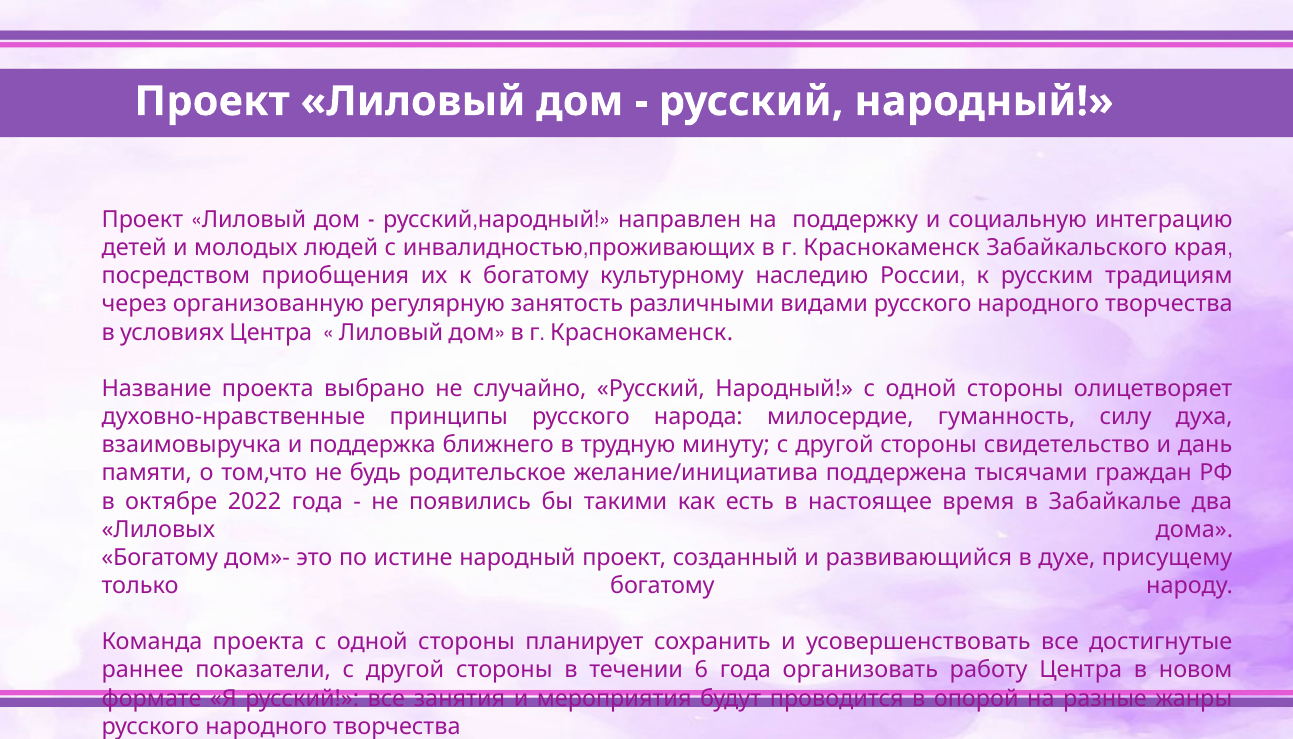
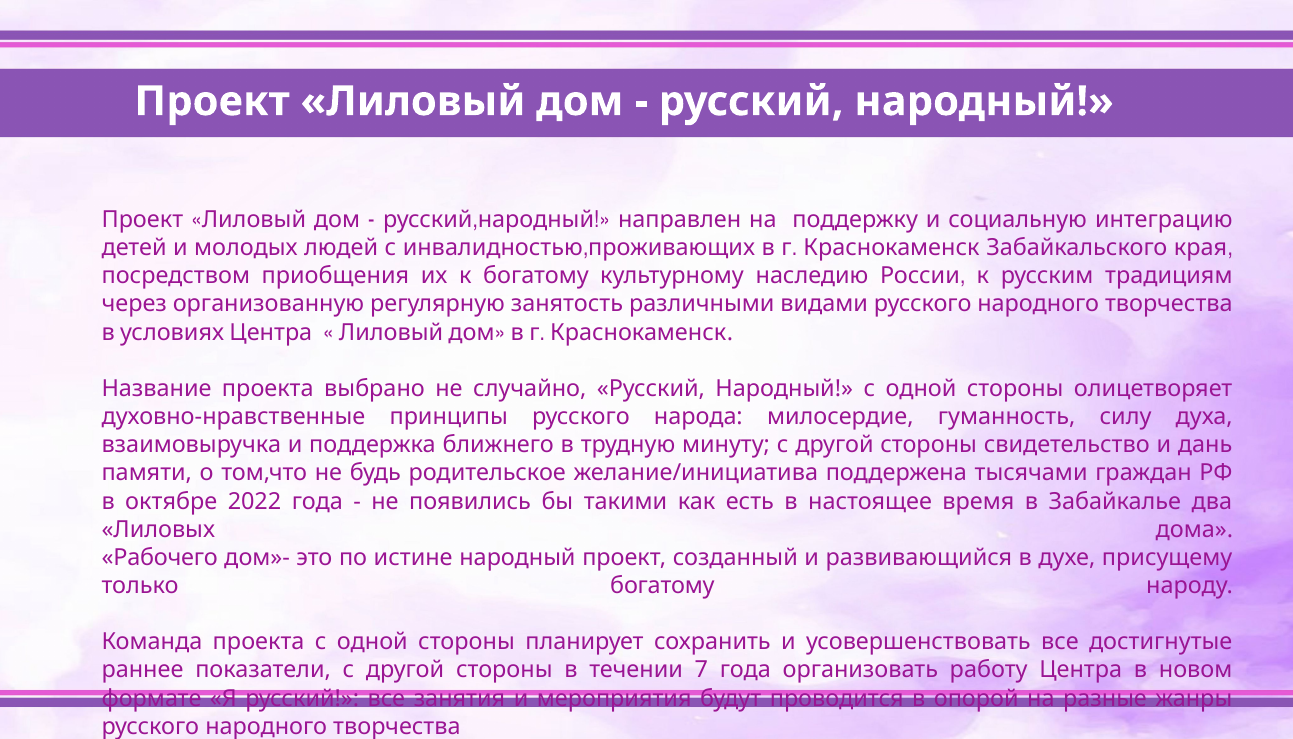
Богатому at (160, 558): Богатому -> Рабочего
6: 6 -> 7
